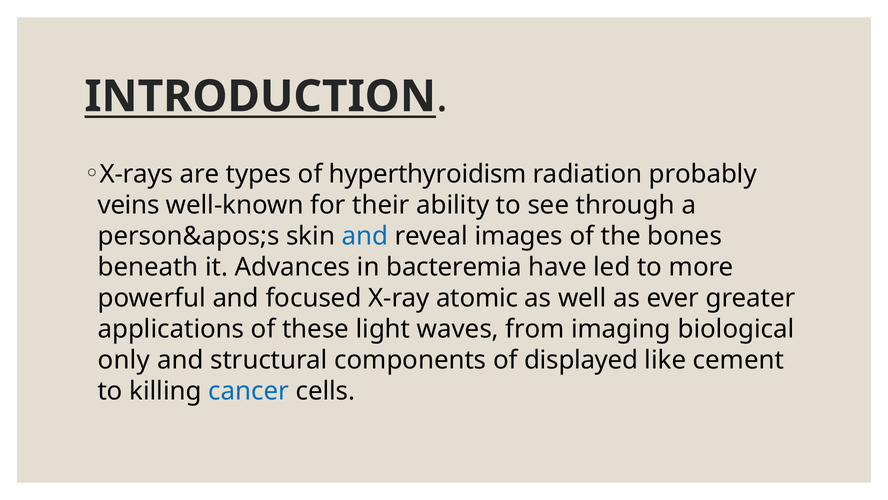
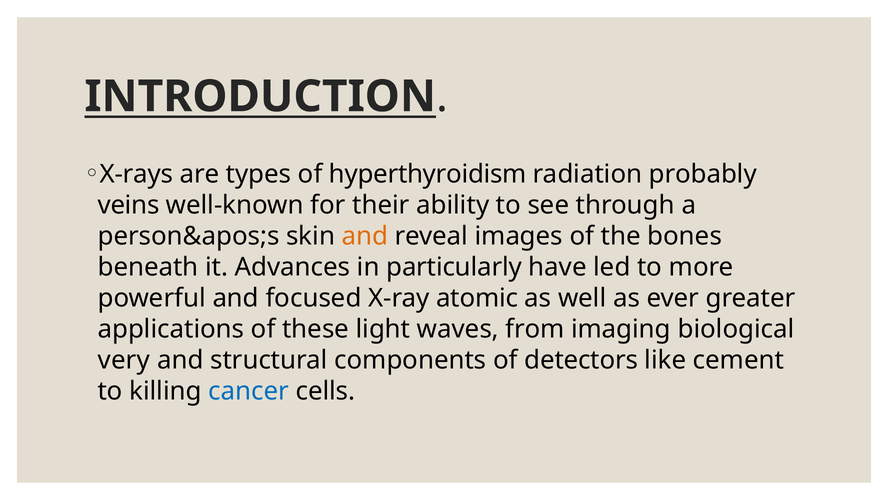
and at (365, 236) colour: blue -> orange
bacteremia: bacteremia -> particularly
only: only -> very
displayed: displayed -> detectors
